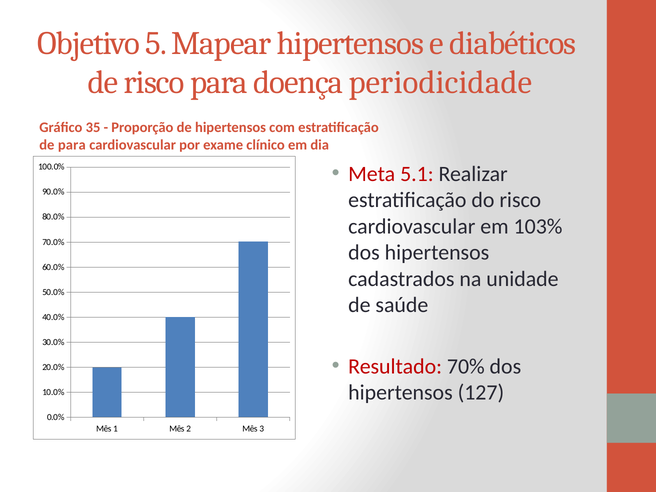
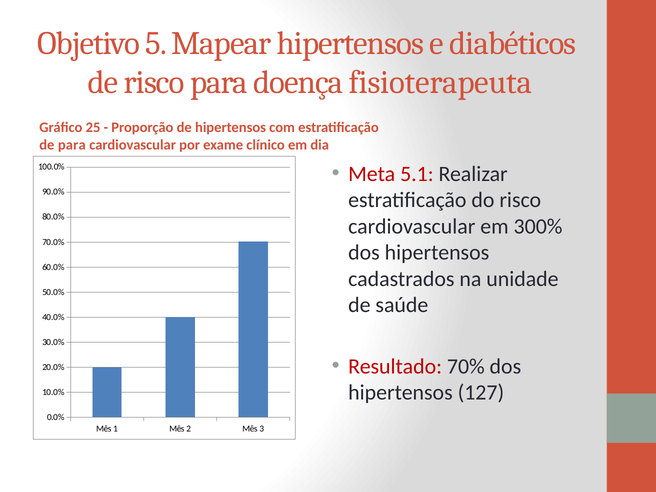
periodicidade: periodicidade -> fisioterapeuta
35: 35 -> 25
103%: 103% -> 300%
